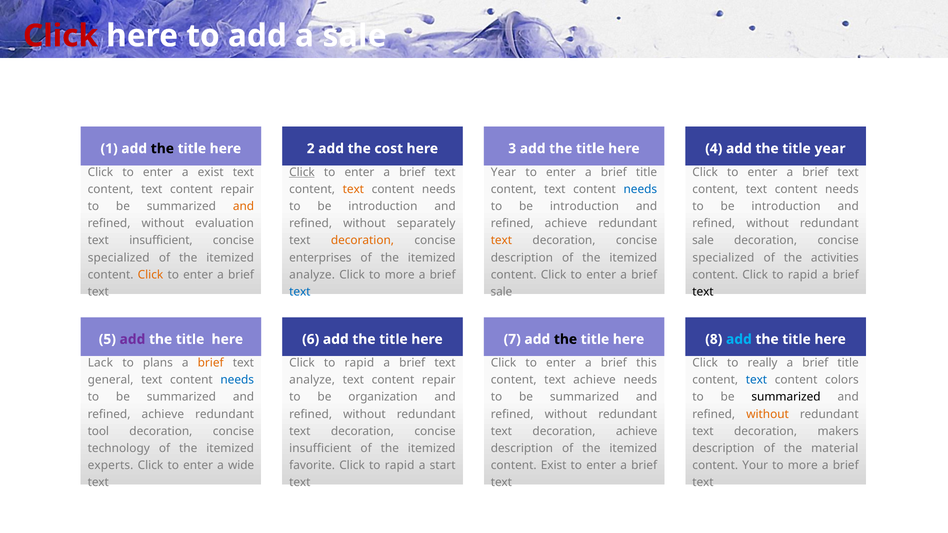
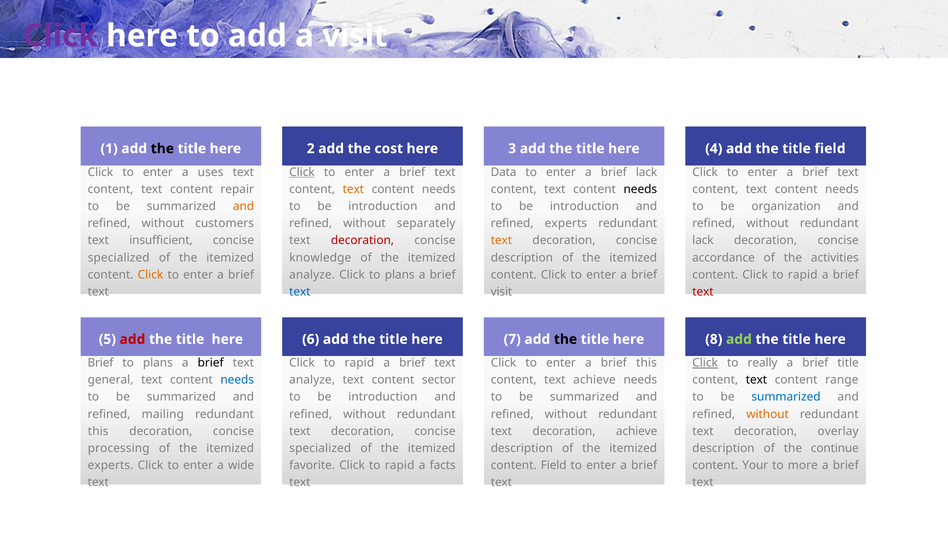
Click at (60, 36) colour: red -> purple
a sale: sale -> visit
title year: year -> field
a exist: exist -> uses
Year at (503, 172): Year -> Data
enter a brief title: title -> lack
needs at (640, 189) colour: blue -> black
introduction at (786, 206): introduction -> organization
evaluation: evaluation -> customers
achieve at (566, 224): achieve -> experts
decoration at (362, 241) colour: orange -> red
sale at (703, 241): sale -> lack
enterprises: enterprises -> knowledge
specialized at (723, 258): specialized -> accordance
Click to more: more -> plans
sale at (501, 292): sale -> visit
text at (703, 292) colour: black -> red
add at (132, 339) colour: purple -> red
add at (739, 339) colour: light blue -> light green
Lack at (100, 363): Lack -> Brief
brief at (211, 363) colour: orange -> black
Click at (705, 363) underline: none -> present
repair at (439, 380): repair -> sector
text at (756, 380) colour: blue -> black
colors: colors -> range
organization at (383, 397): organization -> introduction
summarized at (786, 397) colour: black -> blue
achieve at (163, 414): achieve -> mailing
tool at (98, 431): tool -> this
makers: makers -> overlay
technology: technology -> processing
insufficient at (320, 448): insufficient -> specialized
material: material -> continue
start: start -> facts
content Exist: Exist -> Field
